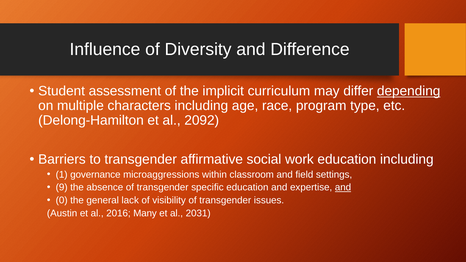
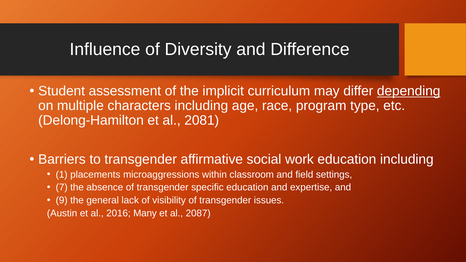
2092: 2092 -> 2081
governance: governance -> placements
9: 9 -> 7
and at (343, 187) underline: present -> none
0: 0 -> 9
2031: 2031 -> 2087
